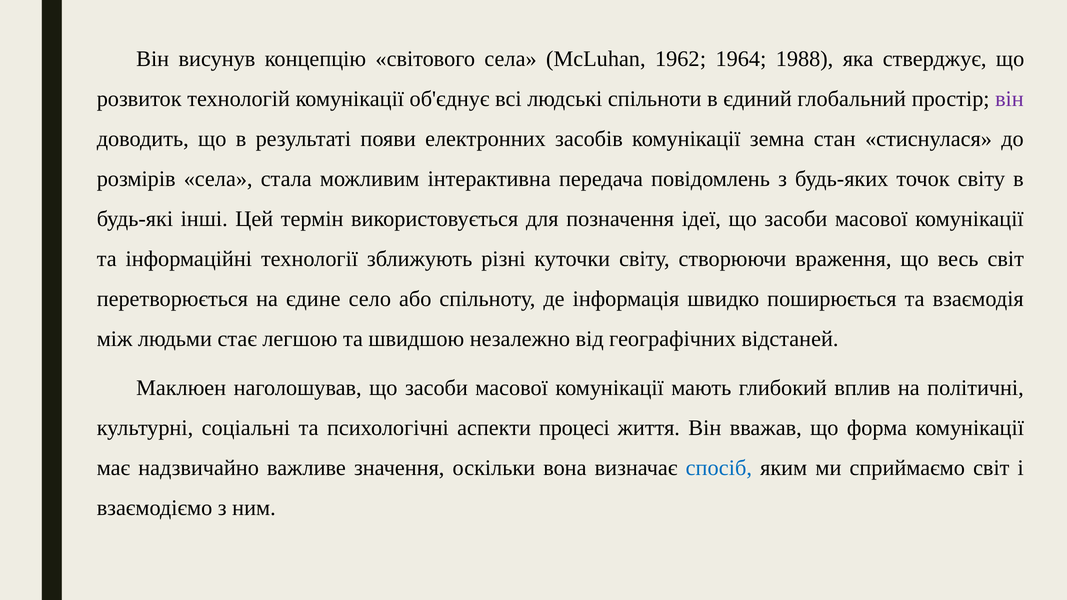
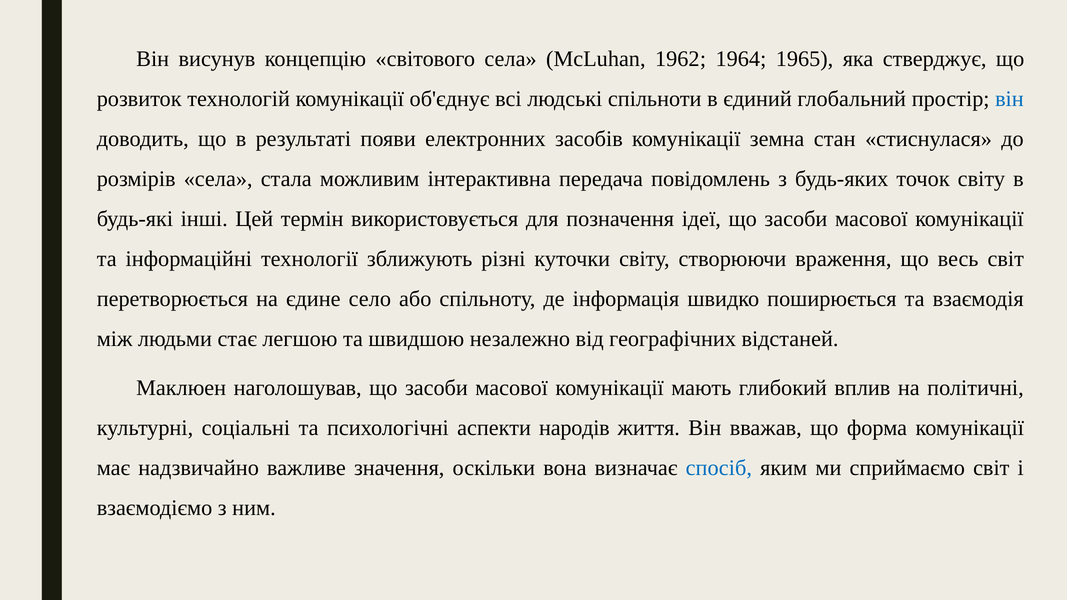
1988: 1988 -> 1965
він at (1009, 99) colour: purple -> blue
процесі: процесі -> народів
